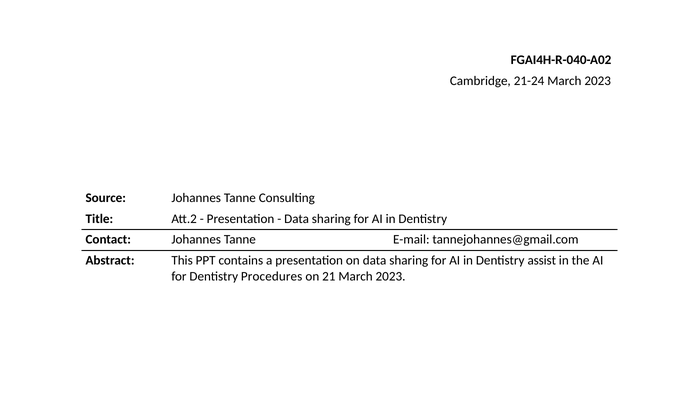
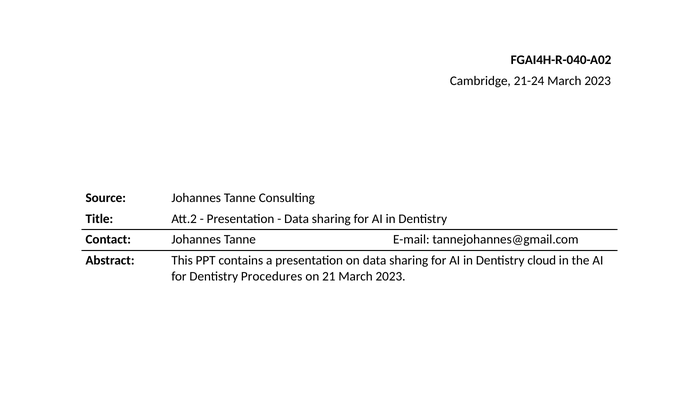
assist: assist -> cloud
